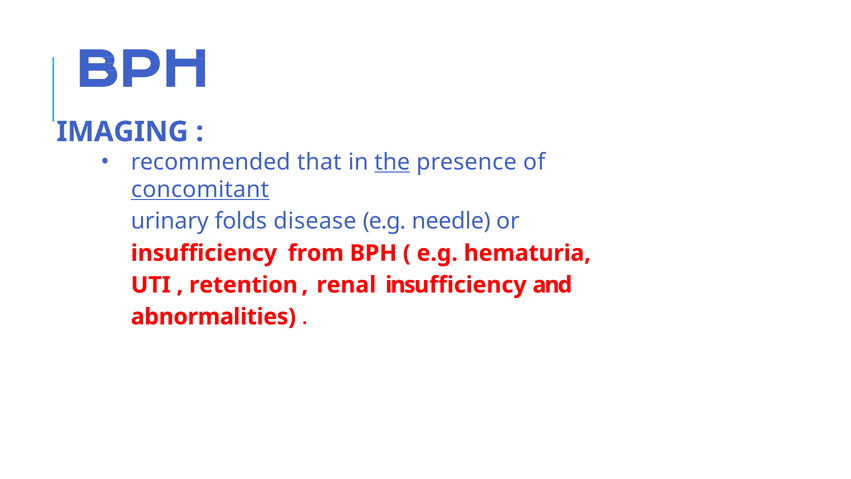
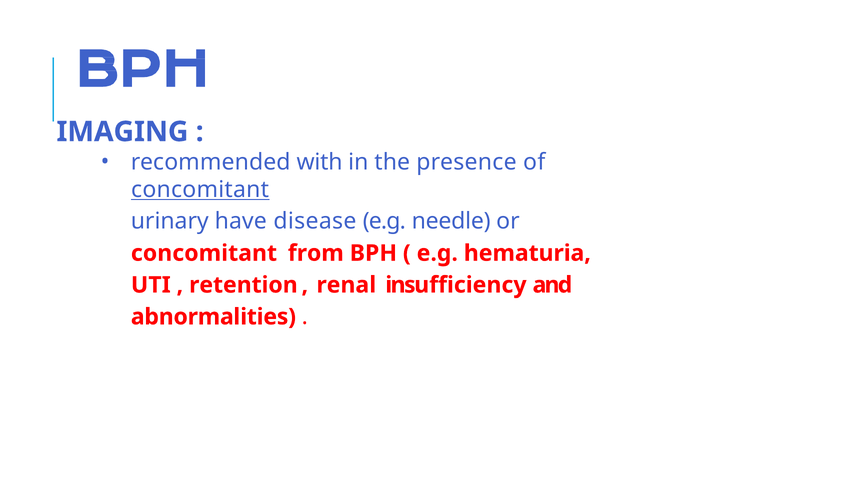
that: that -> with
the underline: present -> none
folds: folds -> have
insufficiency at (204, 253): insufficiency -> concomitant
